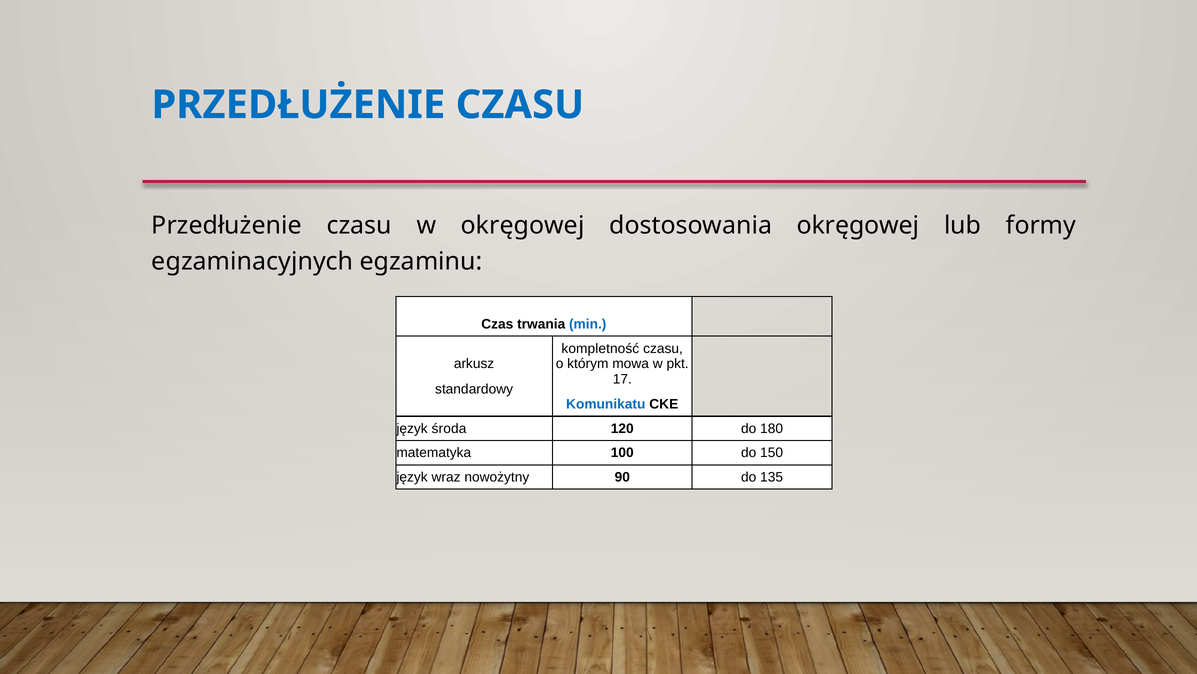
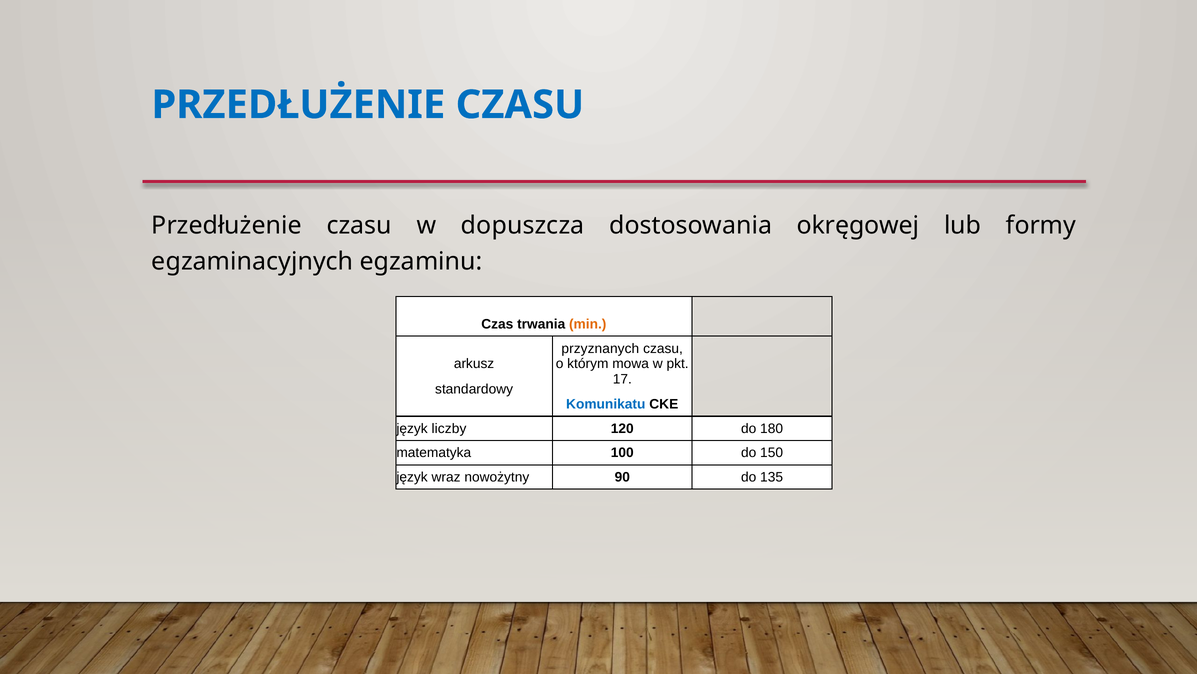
w okręgowej: okręgowej -> dopuszcza
min colour: blue -> orange
kompletność: kompletność -> przyznanych
środa: środa -> liczby
